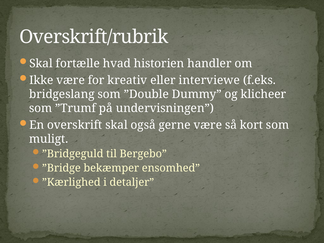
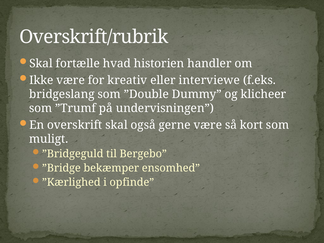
detaljer: detaljer -> opfinde
